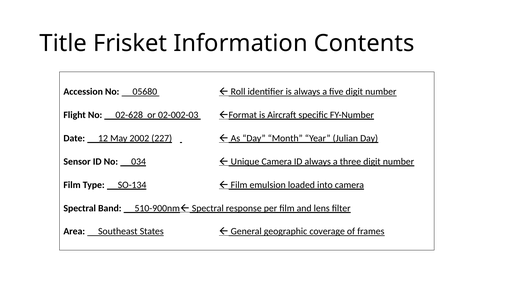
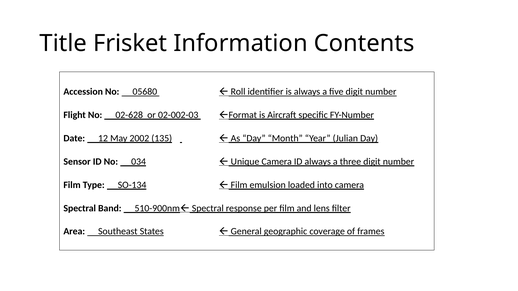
227: 227 -> 135
